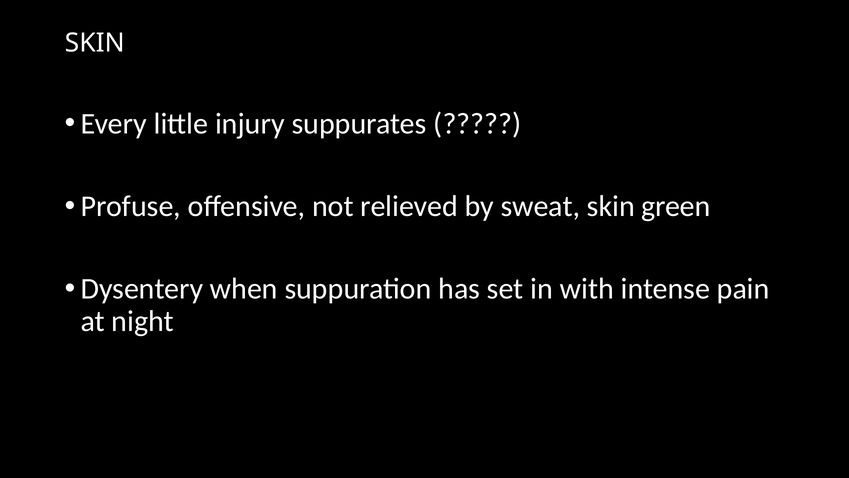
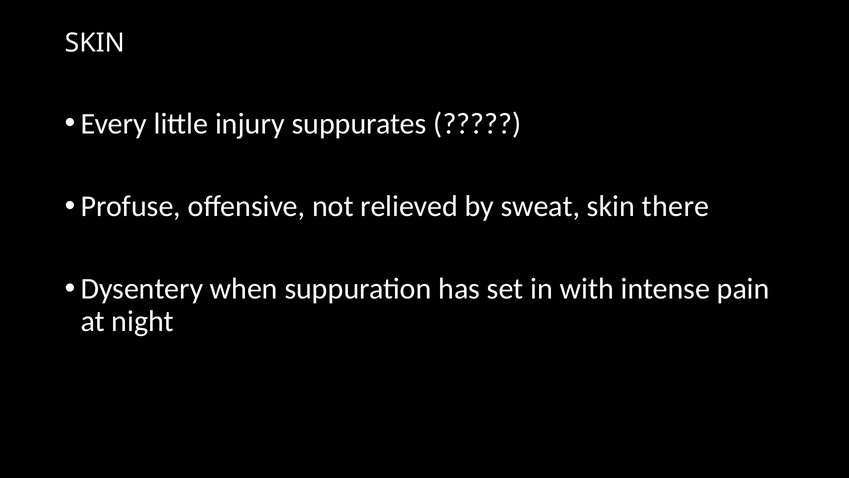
green: green -> there
